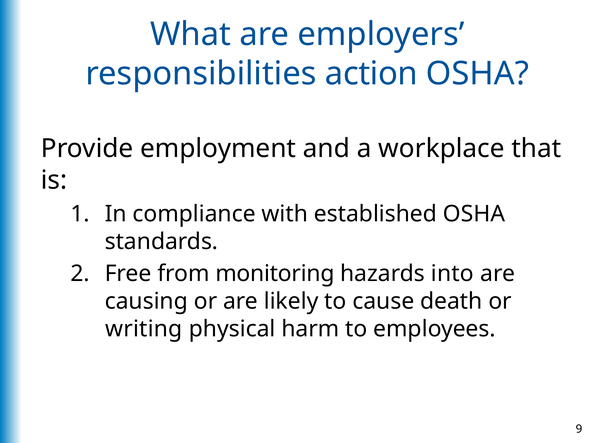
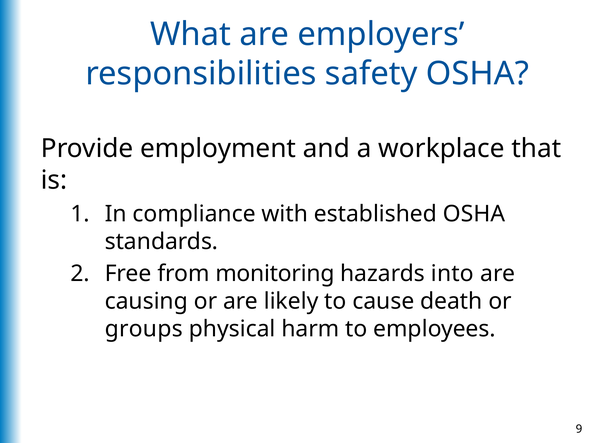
action: action -> safety
writing: writing -> groups
